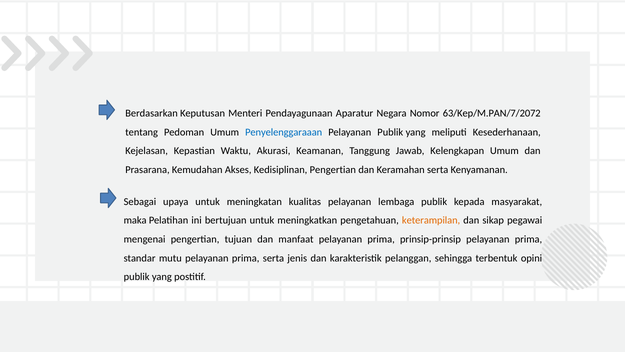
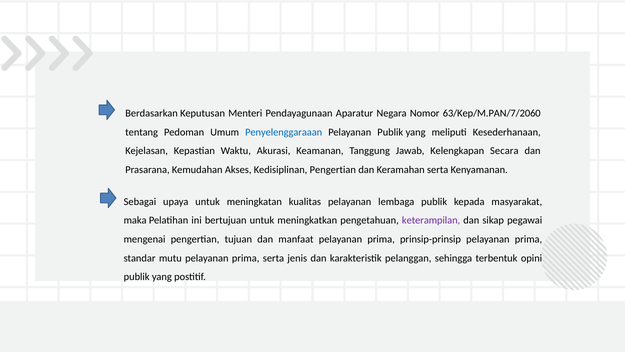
63/Kep/M.PAN/7/2072: 63/Kep/M.PAN/7/2072 -> 63/Kep/M.PAN/7/2060
Kelengkapan Umum: Umum -> Secara
keterampilan colour: orange -> purple
